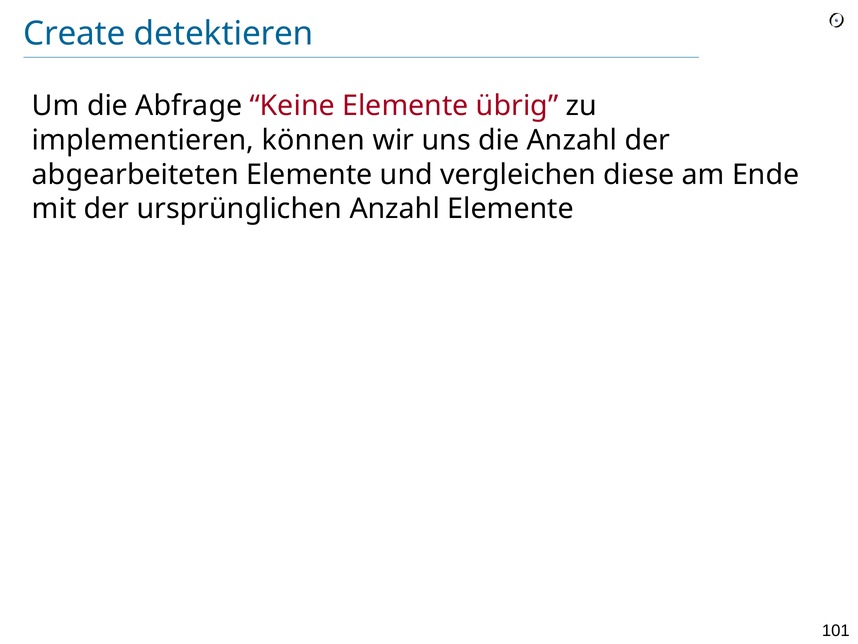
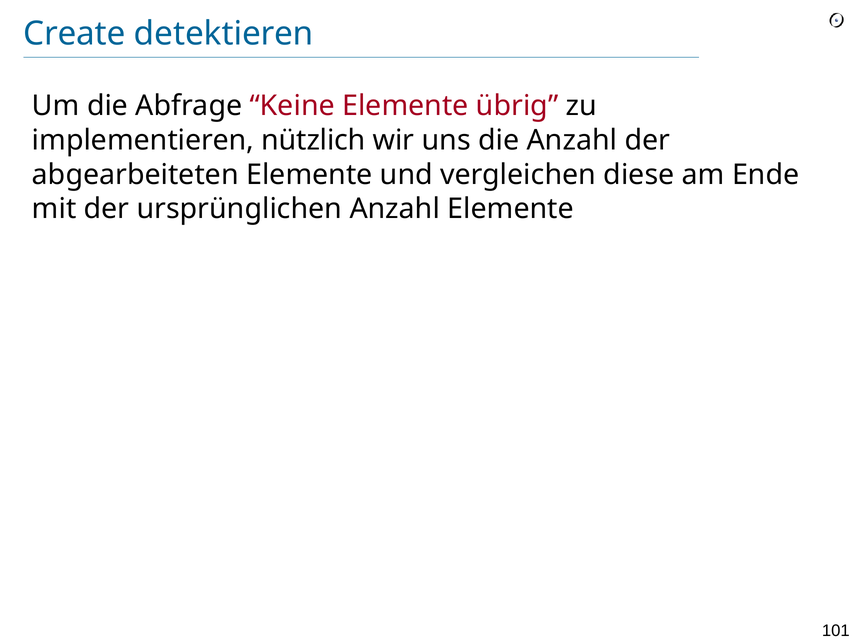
können: können -> nützlich
